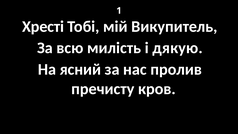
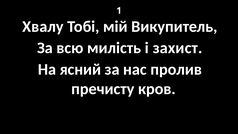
Хресті: Хресті -> Хвалу
дякую: дякую -> захист
